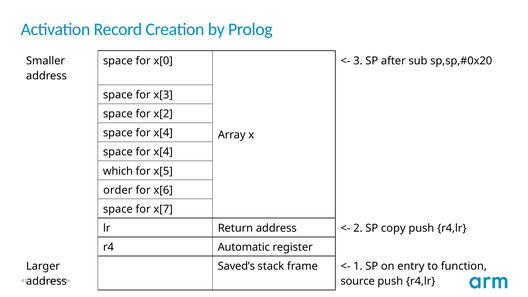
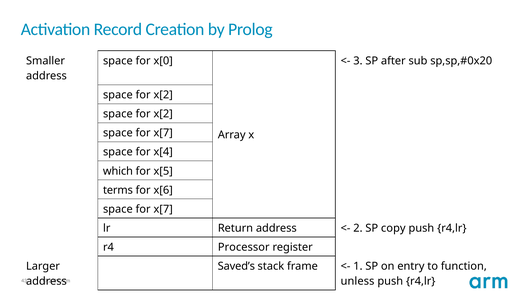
x[3 at (163, 95): x[3 -> x[2
x[4 at (163, 133): x[4 -> x[7
order: order -> terms
Automatic: Automatic -> Processor
source: source -> unless
